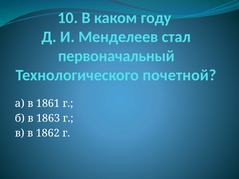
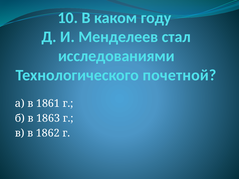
первоначальный: первоначальный -> исследованиями
